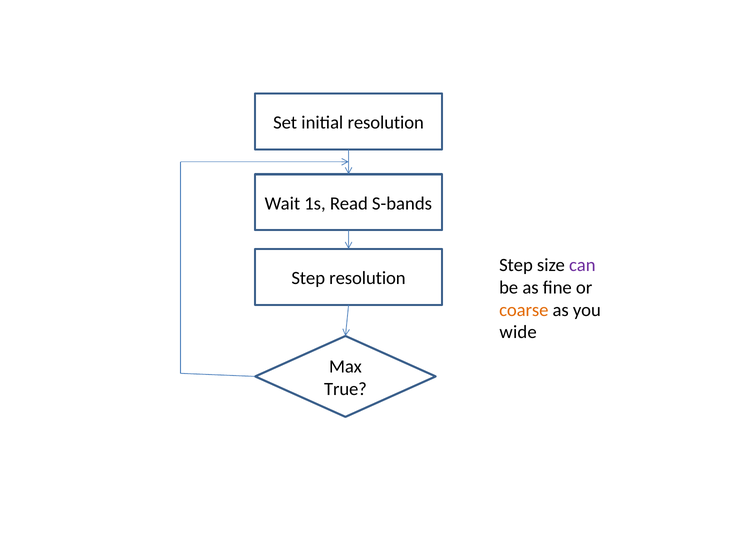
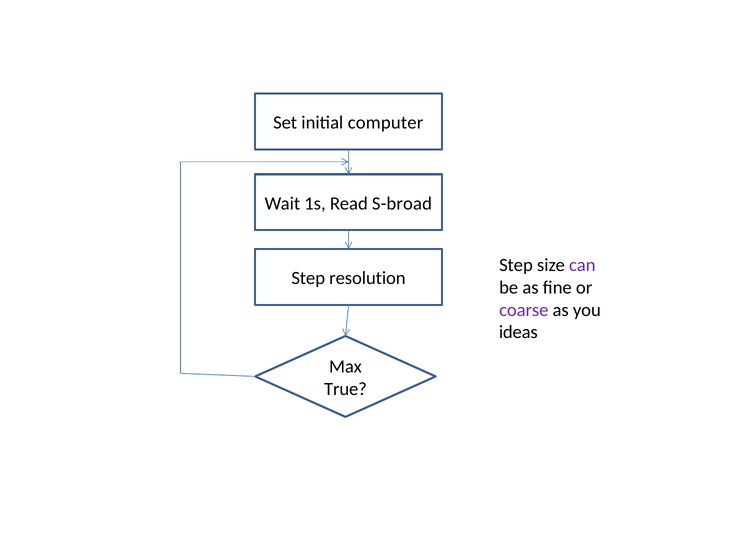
initial resolution: resolution -> computer
S-bands: S-bands -> S-broad
coarse colour: orange -> purple
wide: wide -> ideas
